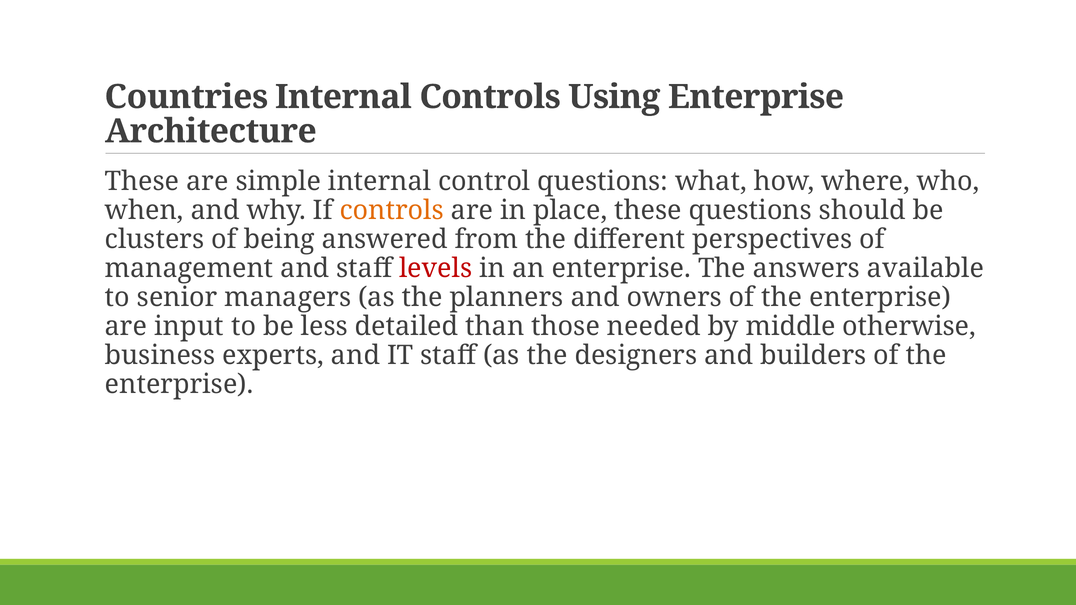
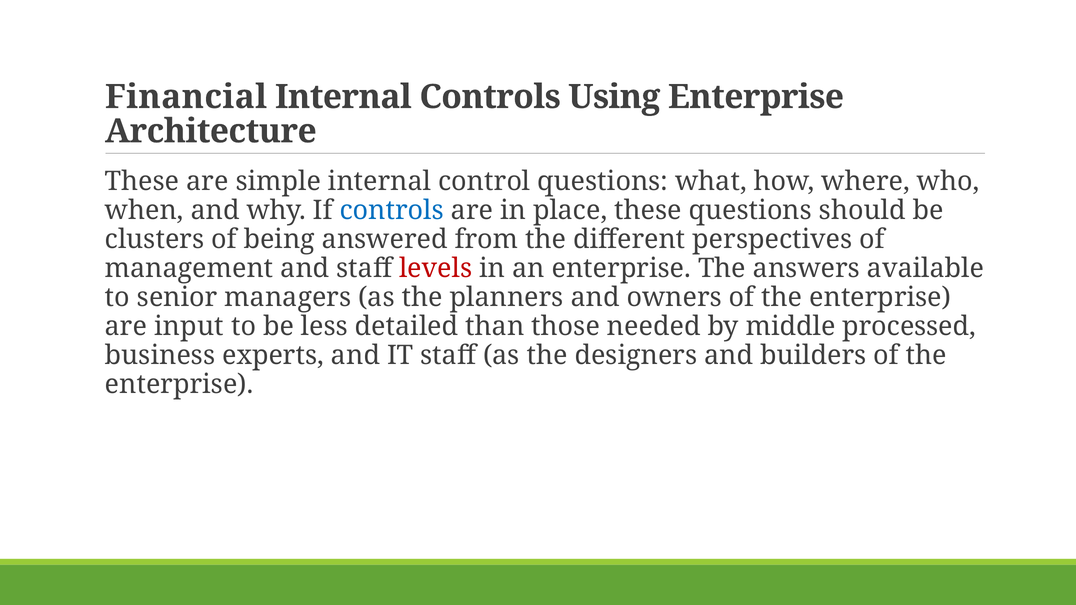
Countries: Countries -> Financial
controls at (392, 210) colour: orange -> blue
otherwise: otherwise -> processed
